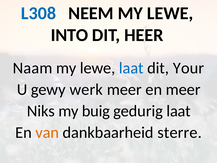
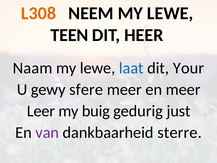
L308 colour: blue -> orange
INTO: INTO -> TEEN
werk: werk -> sfere
Niks: Niks -> Leer
gedurig laat: laat -> just
van colour: orange -> purple
